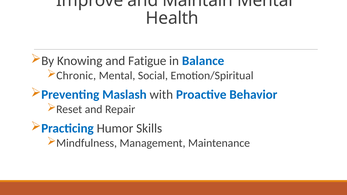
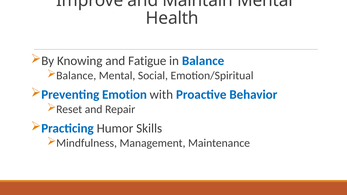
Chronic at (76, 76): Chronic -> Balance
Maslash: Maslash -> Emotion
